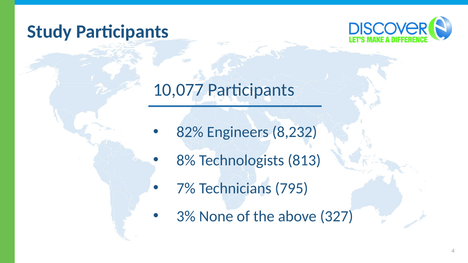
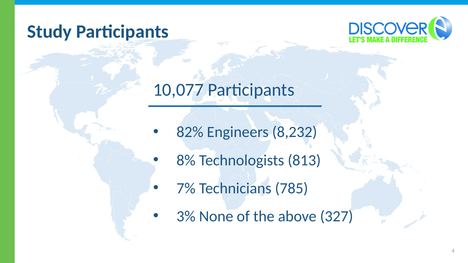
795: 795 -> 785
